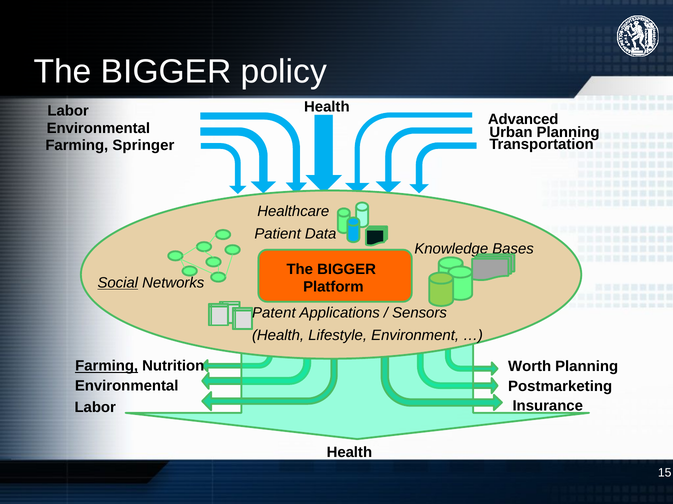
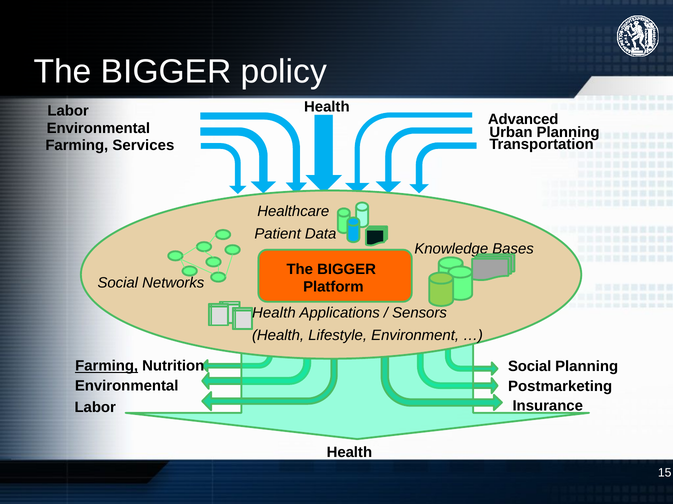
Springer: Springer -> Services
Social at (118, 283) underline: present -> none
Patent at (274, 313): Patent -> Health
Worth at (530, 367): Worth -> Social
